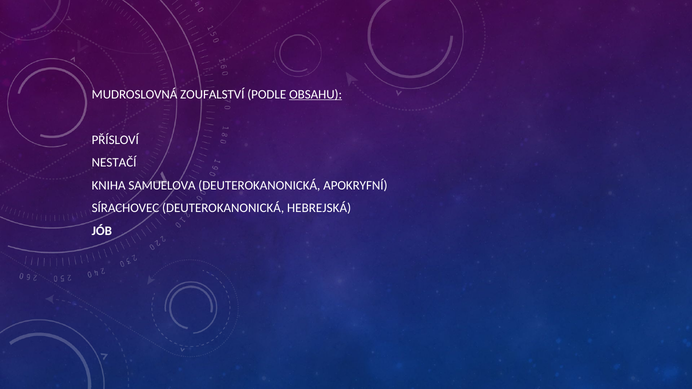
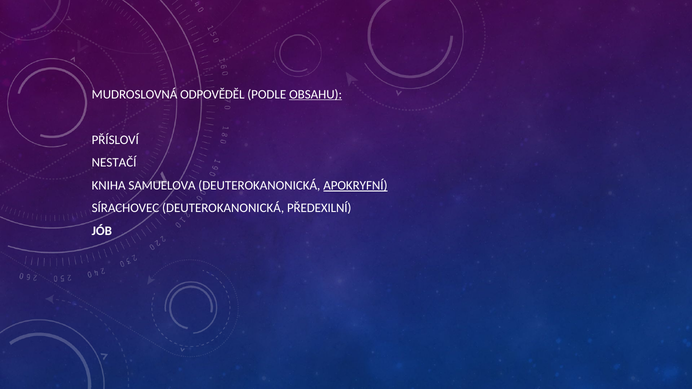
ZOUFALSTVÍ: ZOUFALSTVÍ -> ODPOVĚDĚL
APOKRYFNÍ underline: none -> present
HEBREJSKÁ: HEBREJSKÁ -> PŘEDEXILNÍ
